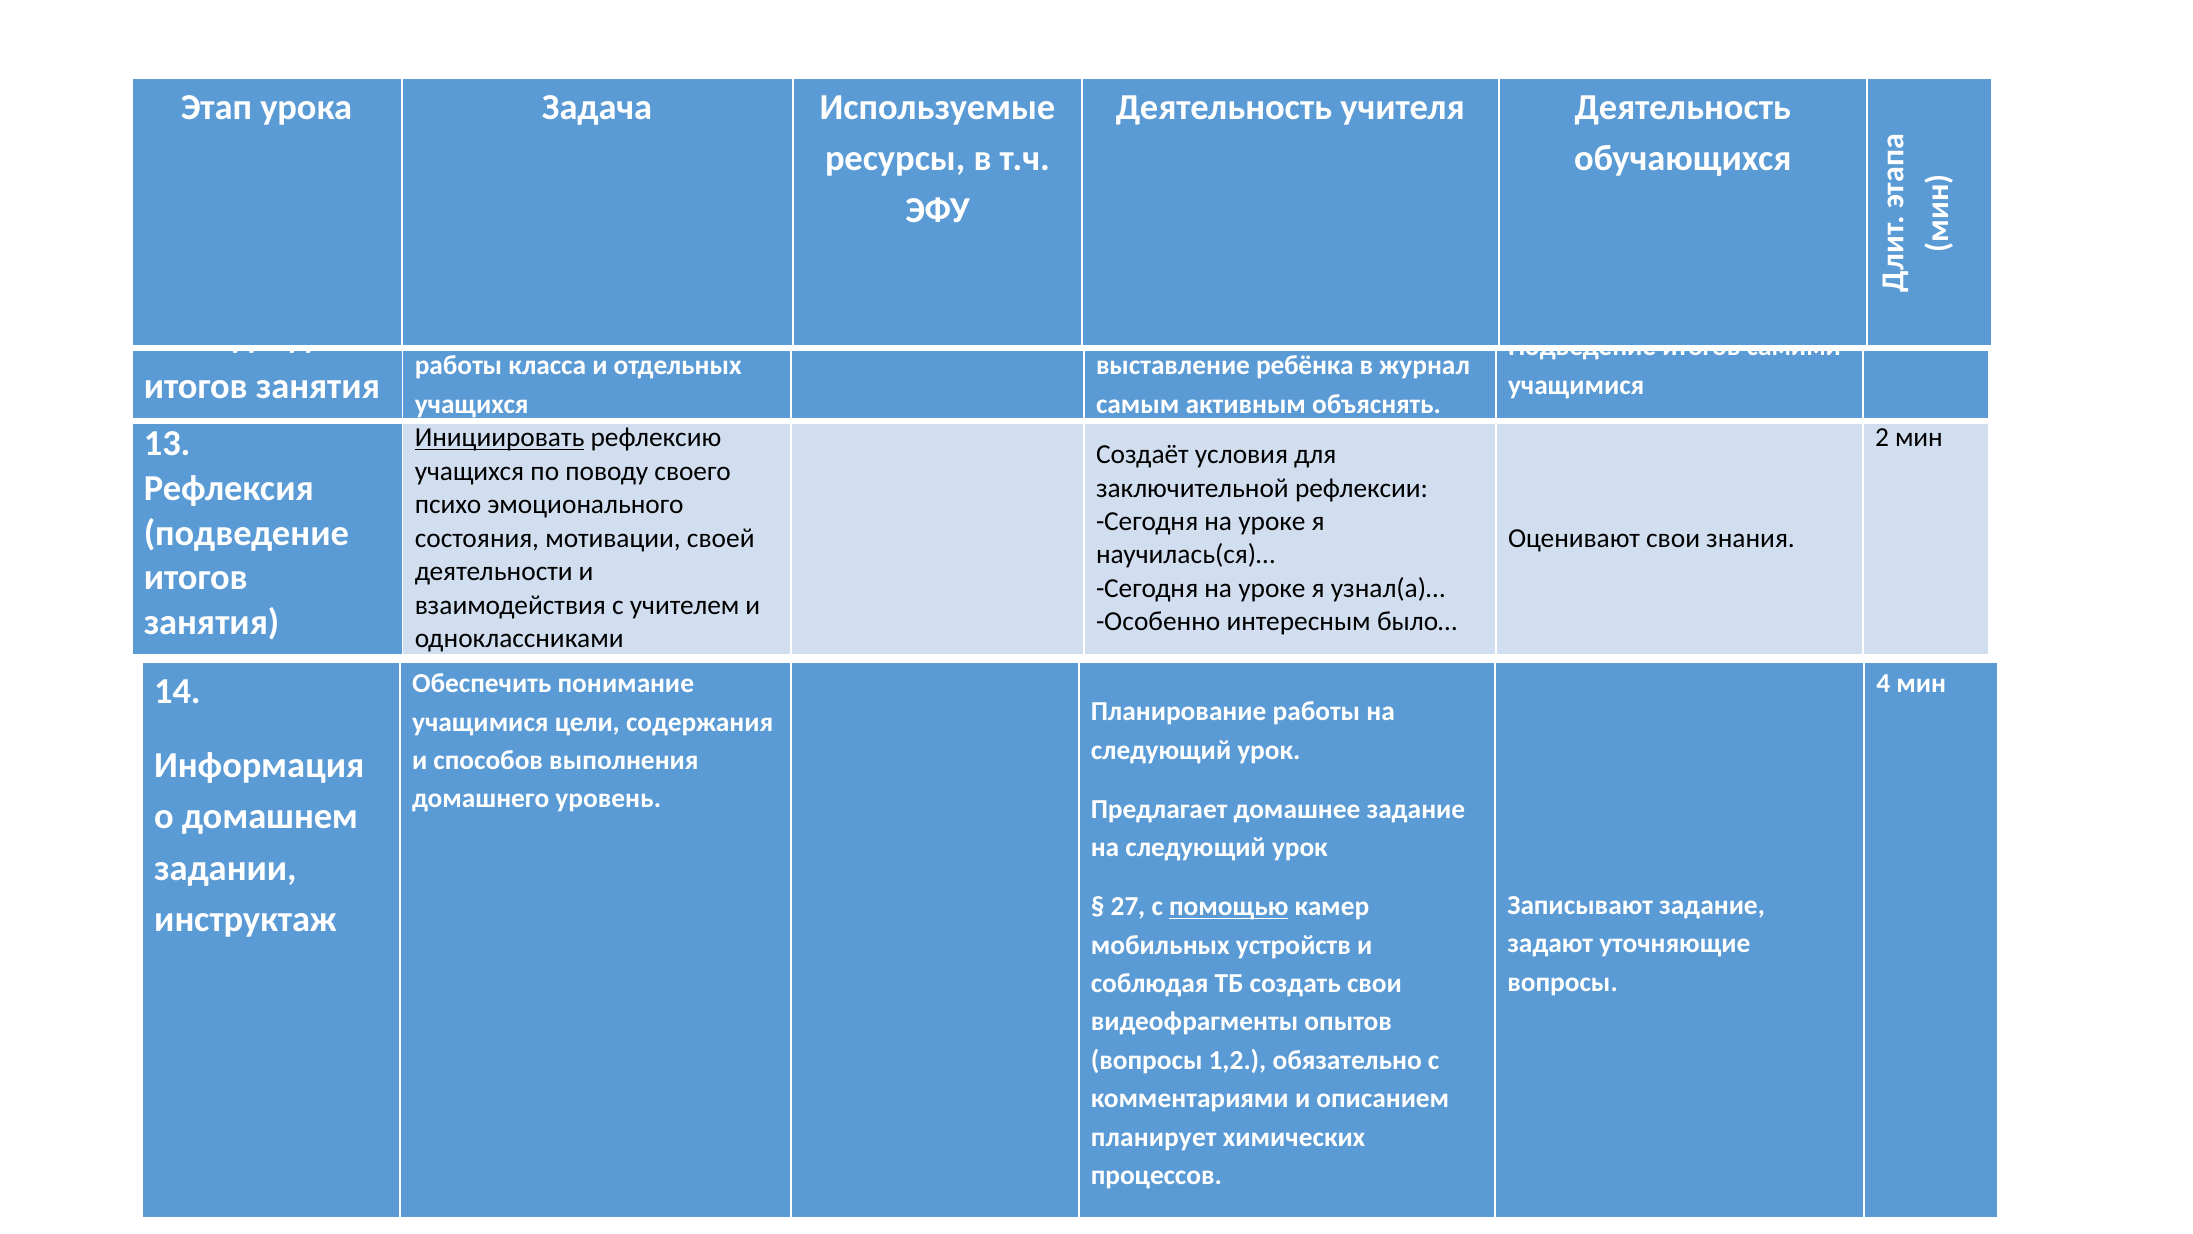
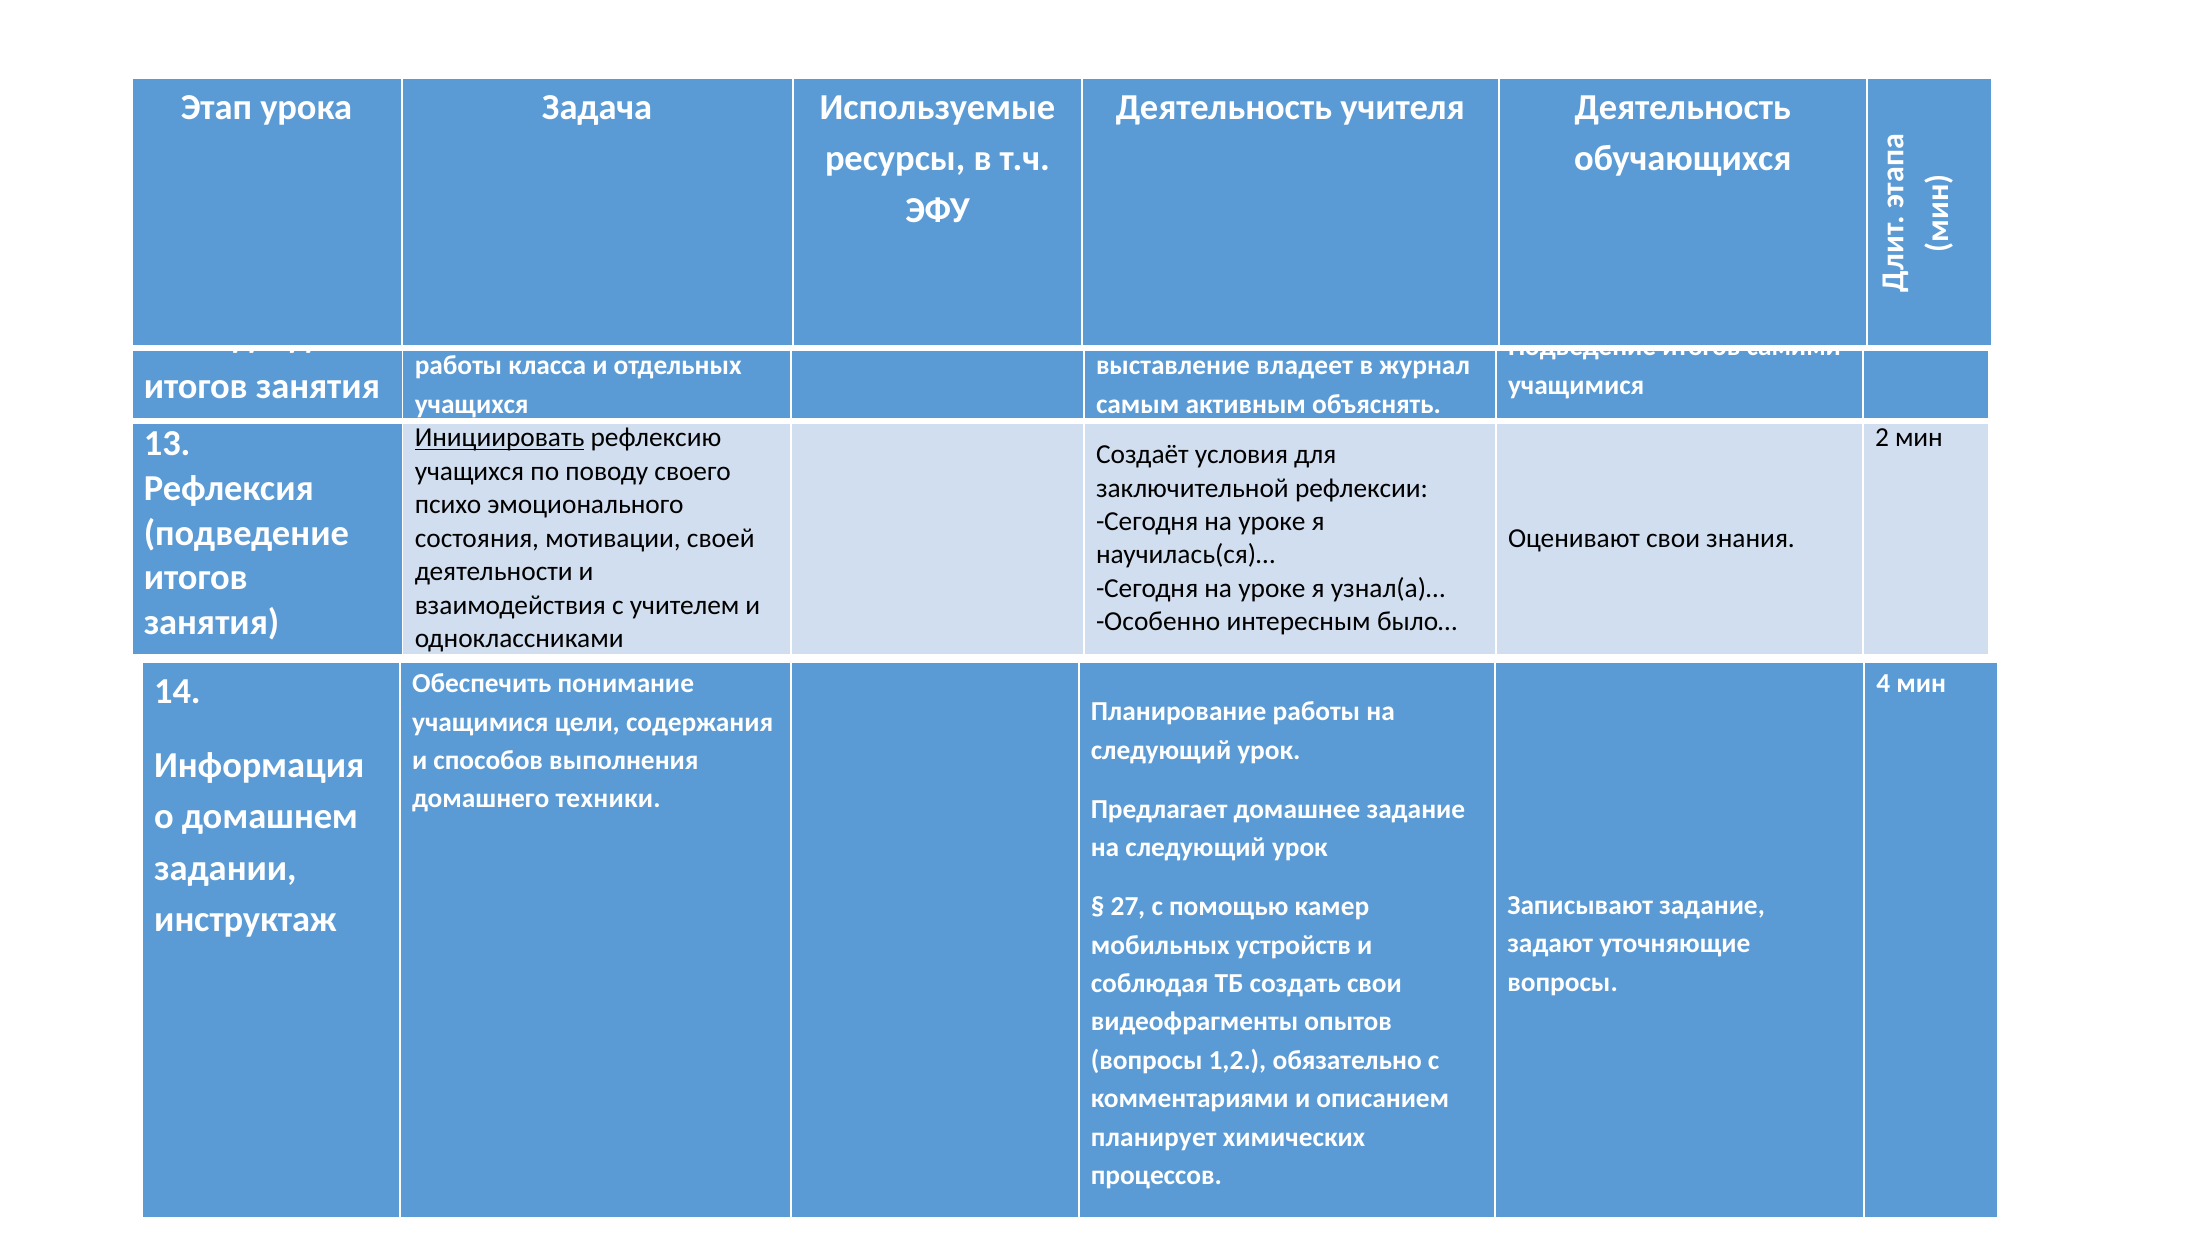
ребёнка: ребёнка -> владеет
уровень: уровень -> техники
помощью underline: present -> none
